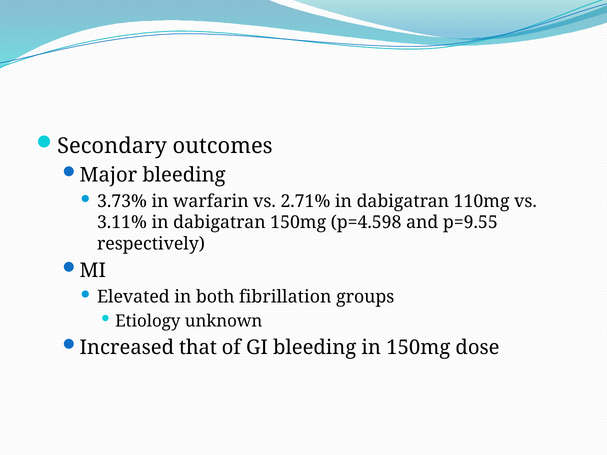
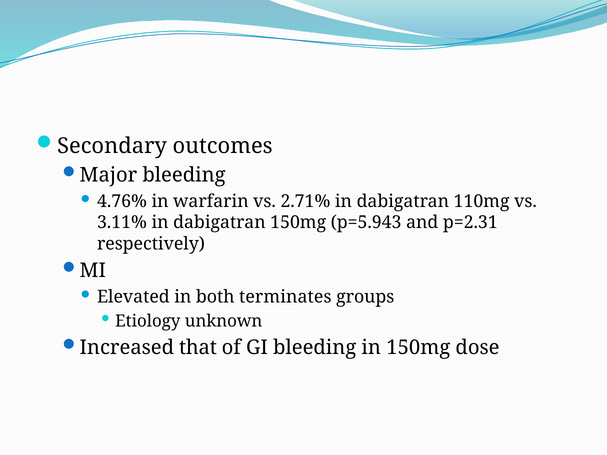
3.73%: 3.73% -> 4.76%
p=4.598: p=4.598 -> p=5.943
p=9.55: p=9.55 -> p=2.31
fibrillation: fibrillation -> terminates
